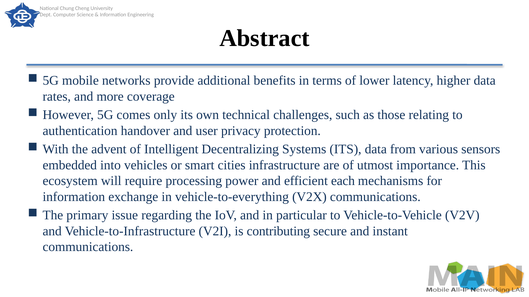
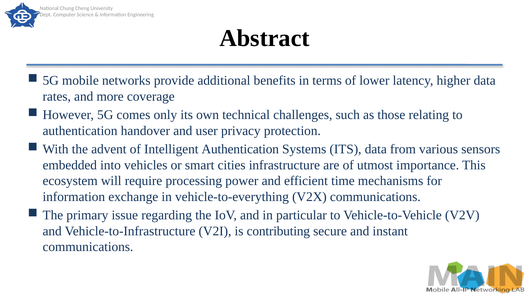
Intelligent Decentralizing: Decentralizing -> Authentication
each: each -> time
